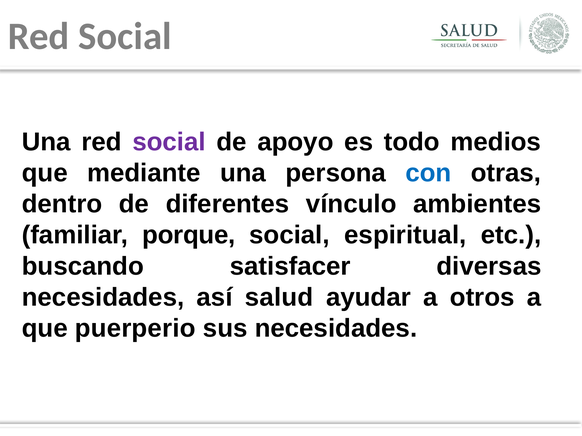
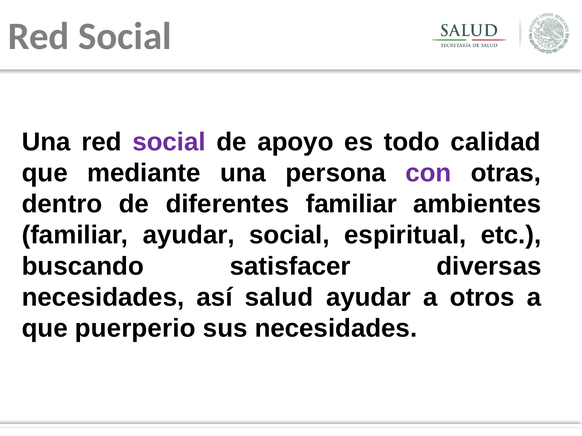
medios: medios -> calidad
con colour: blue -> purple
diferentes vínculo: vínculo -> familiar
familiar porque: porque -> ayudar
